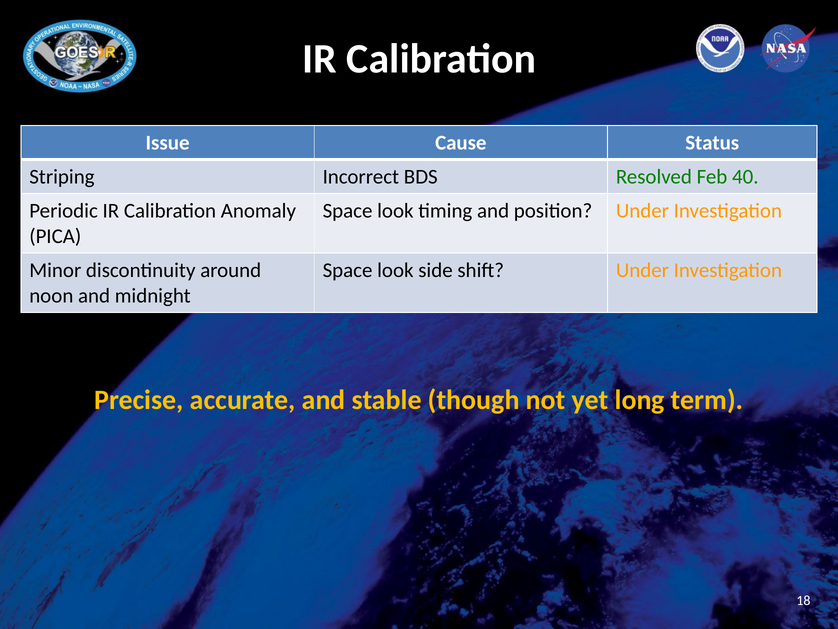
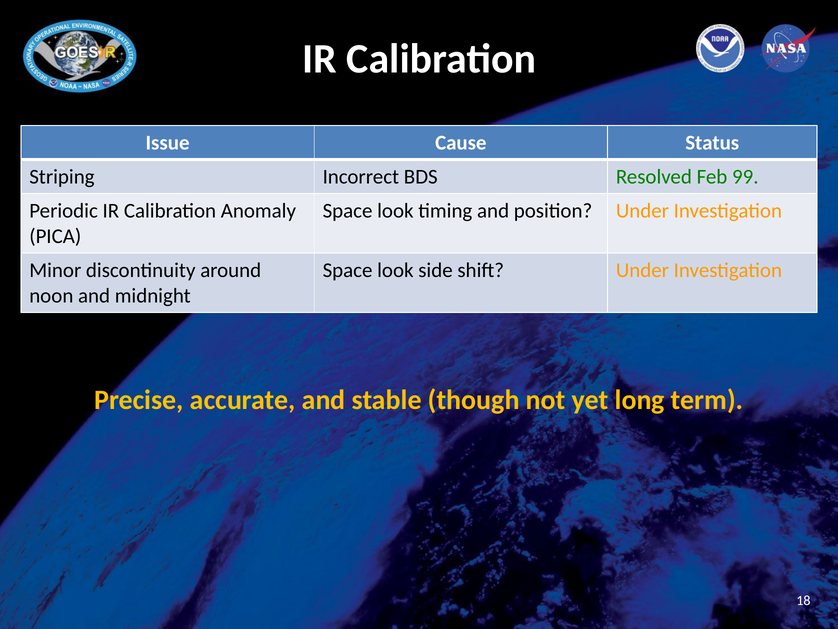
40: 40 -> 99
